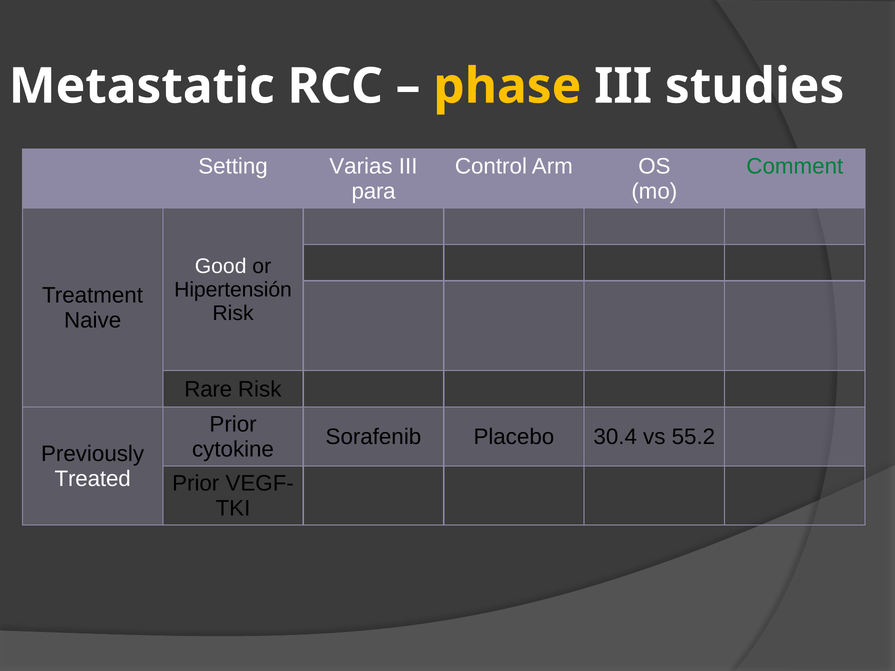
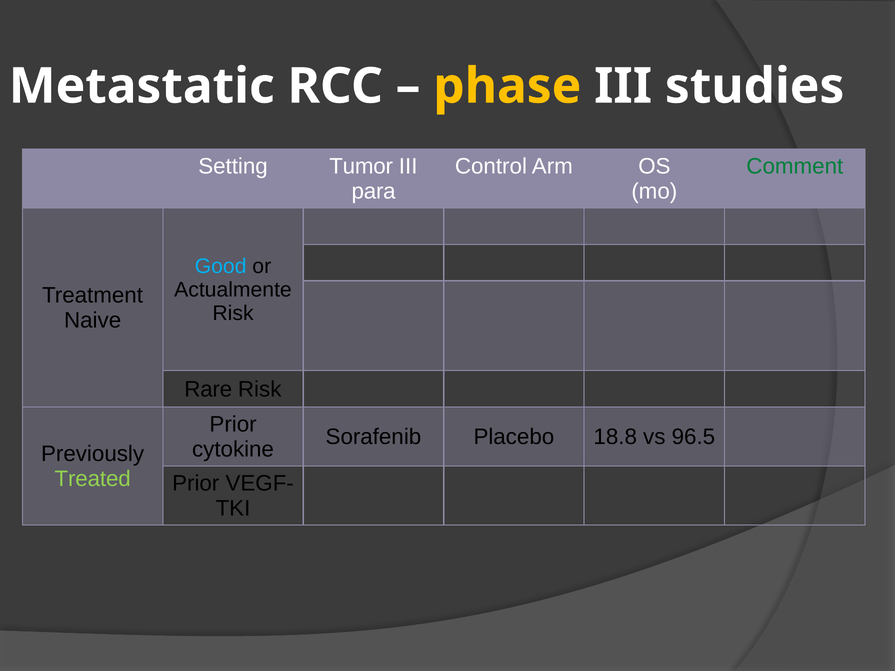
Varias: Varias -> Tumor
Good colour: white -> light blue
Hipertensión: Hipertensión -> Actualmente
30.4: 30.4 -> 18.8
55.2: 55.2 -> 96.5
Treated colour: white -> light green
